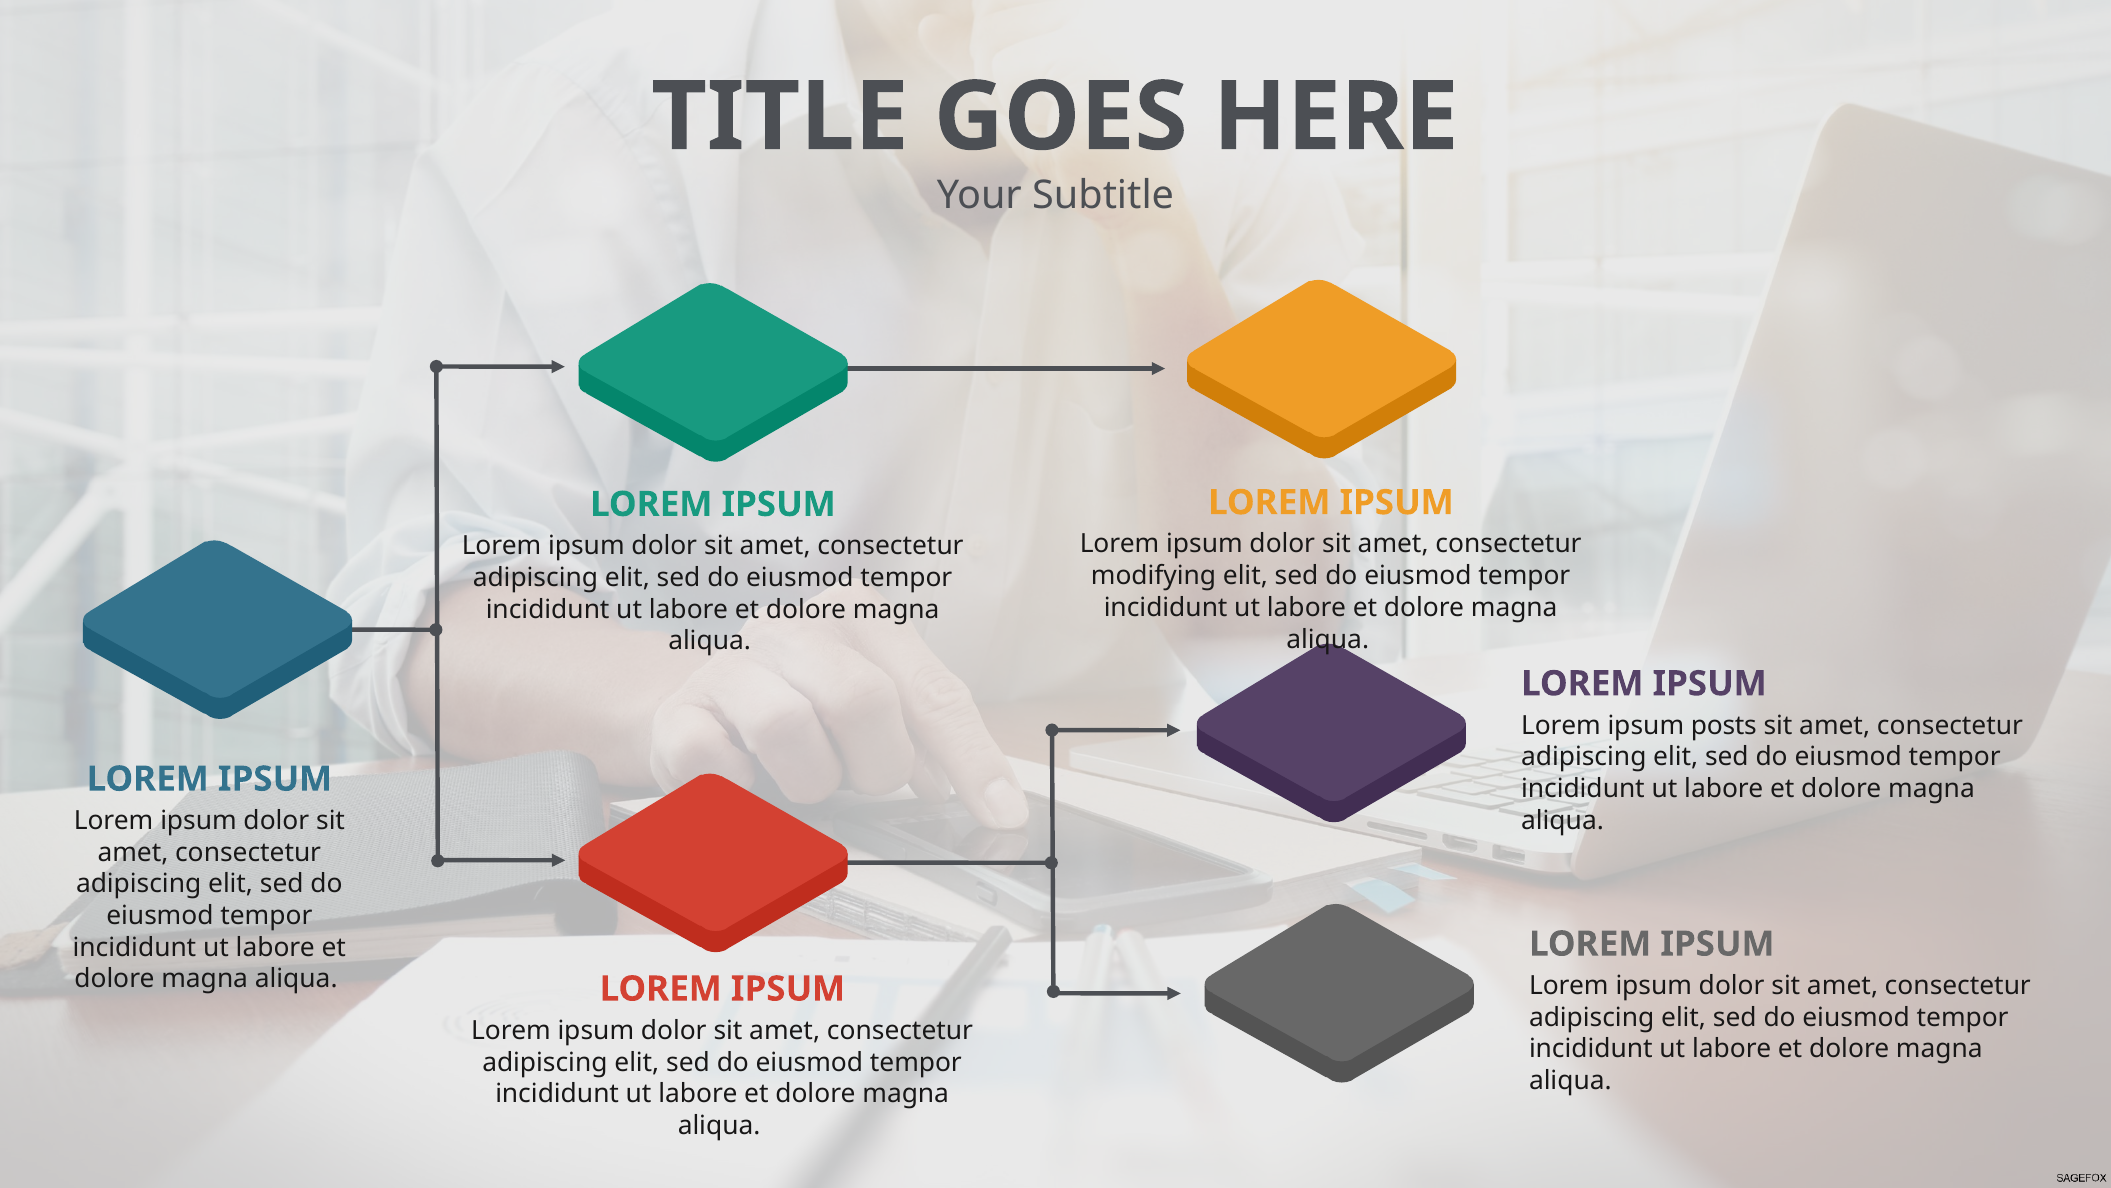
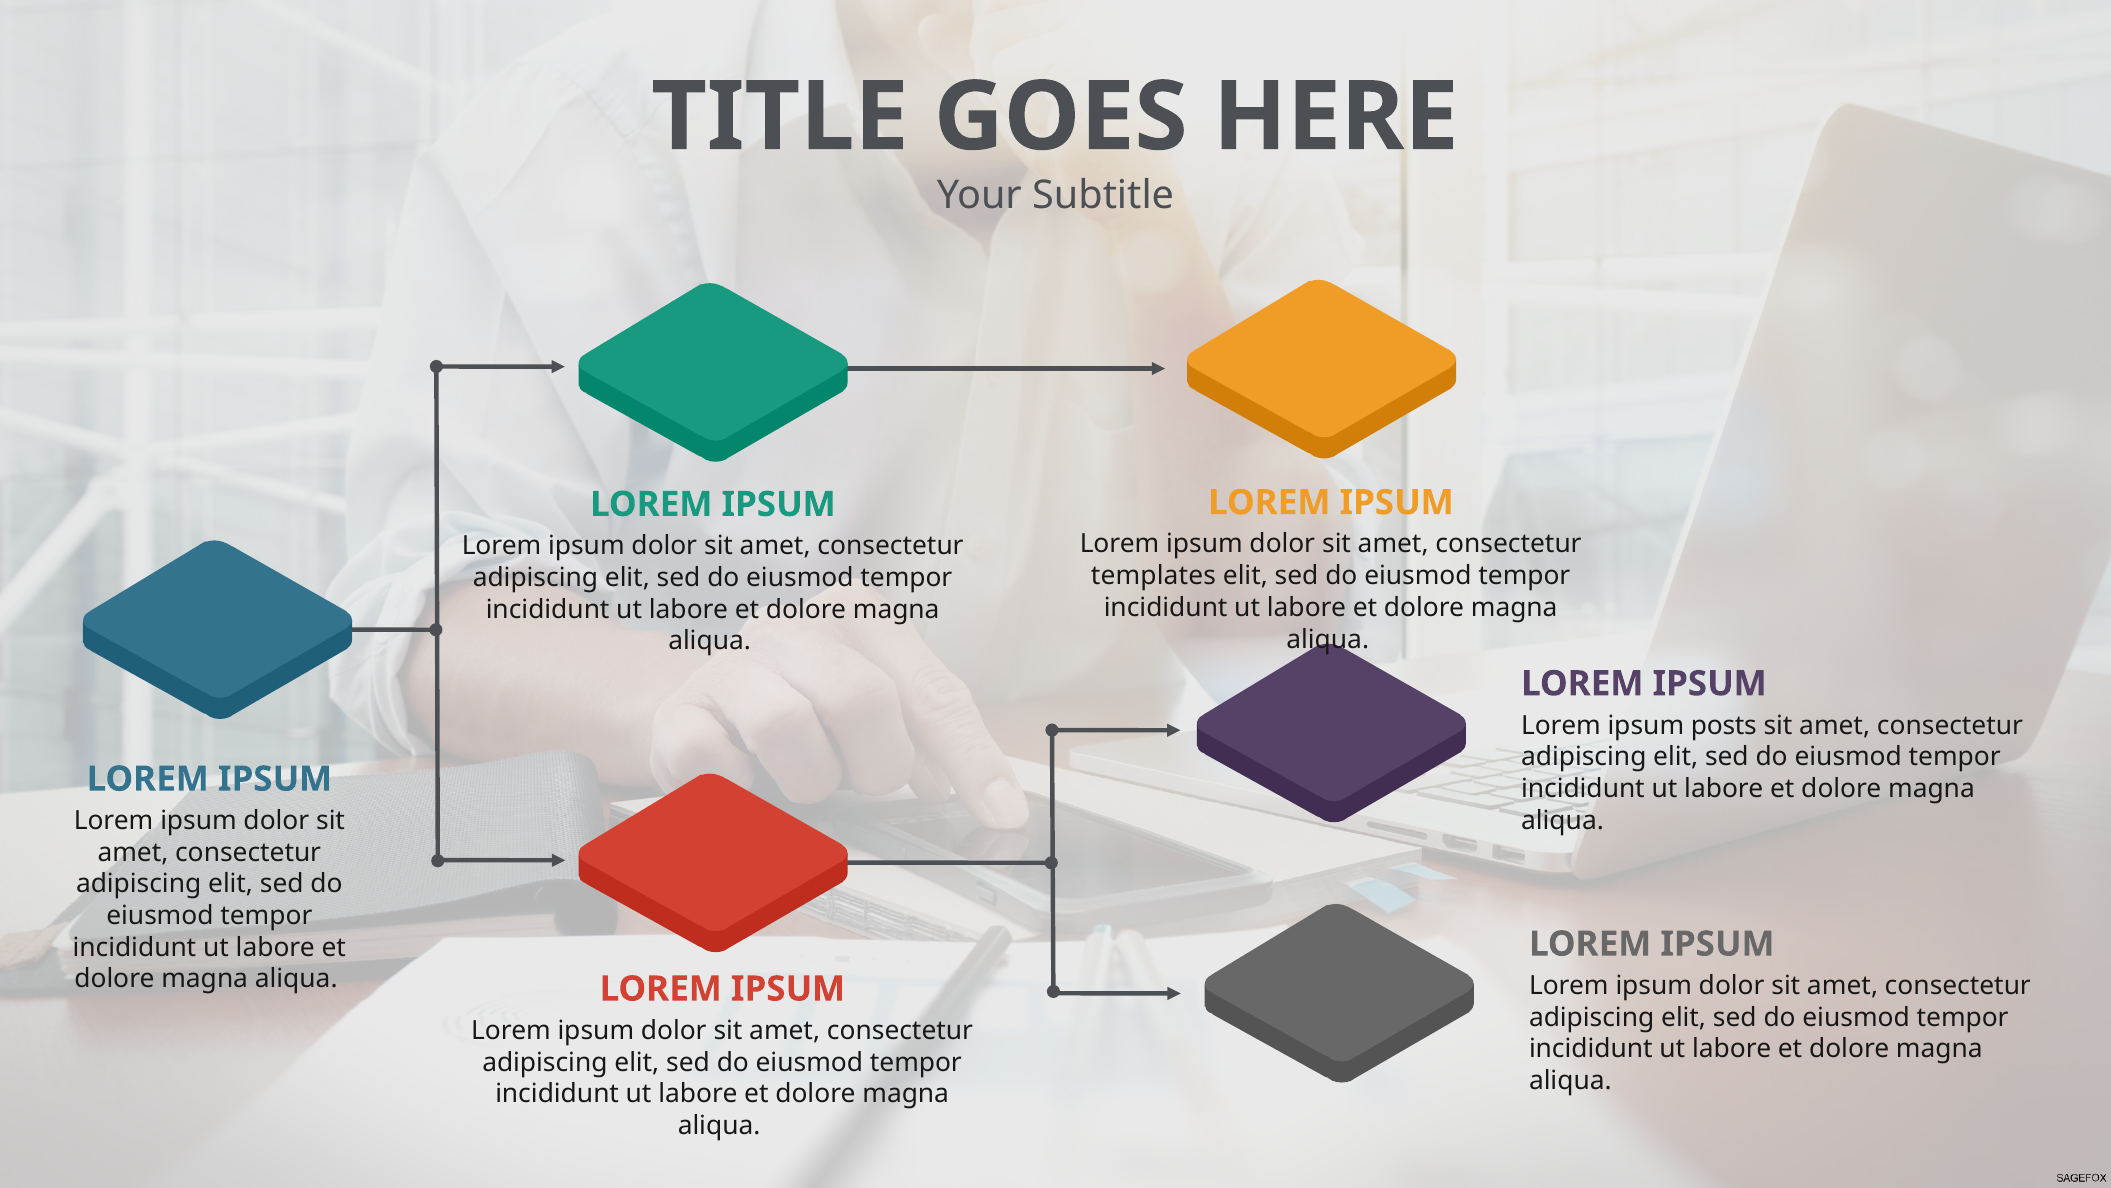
modifying: modifying -> templates
